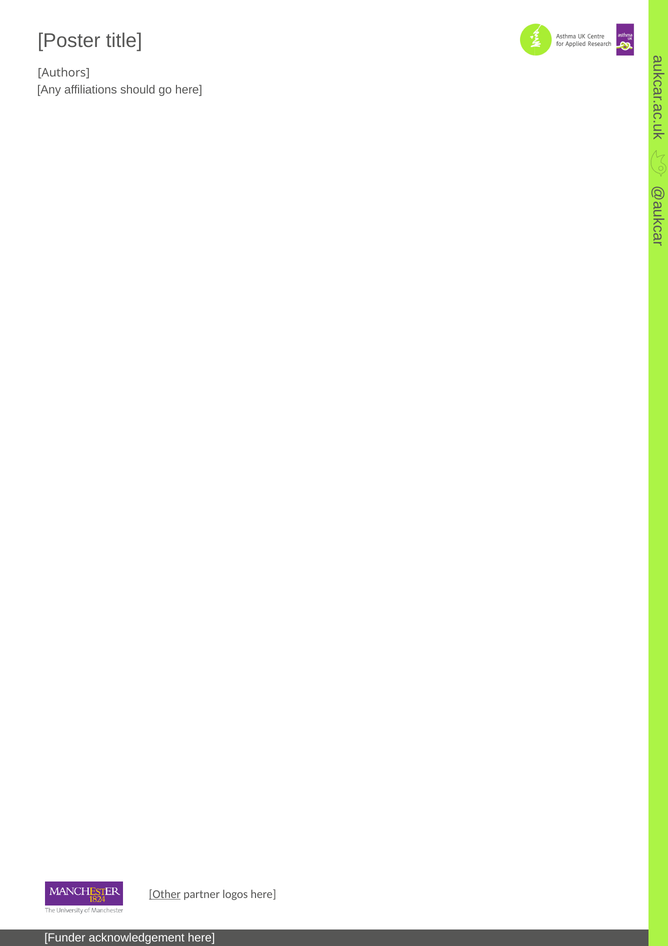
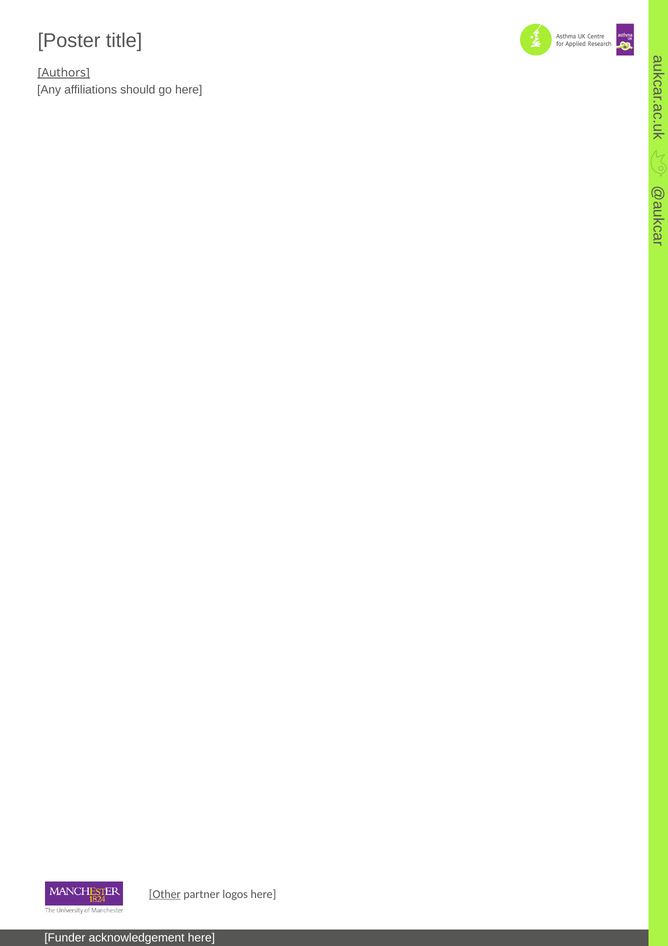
Authors underline: none -> present
